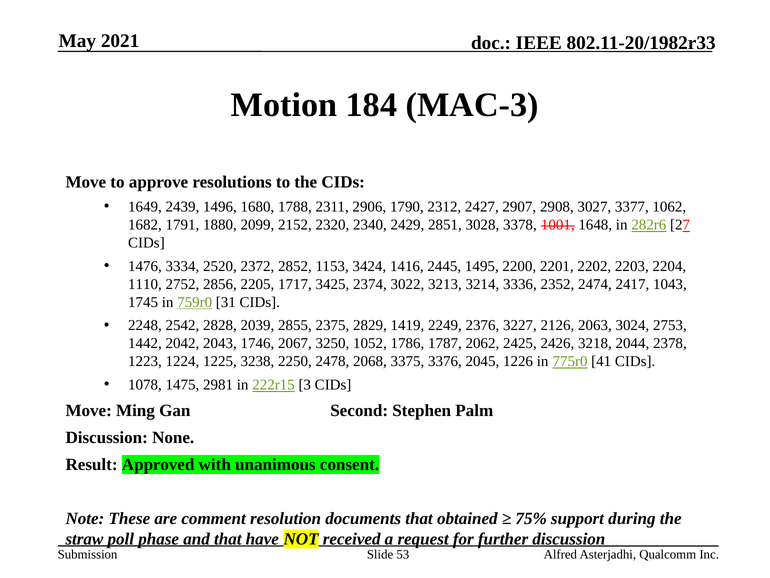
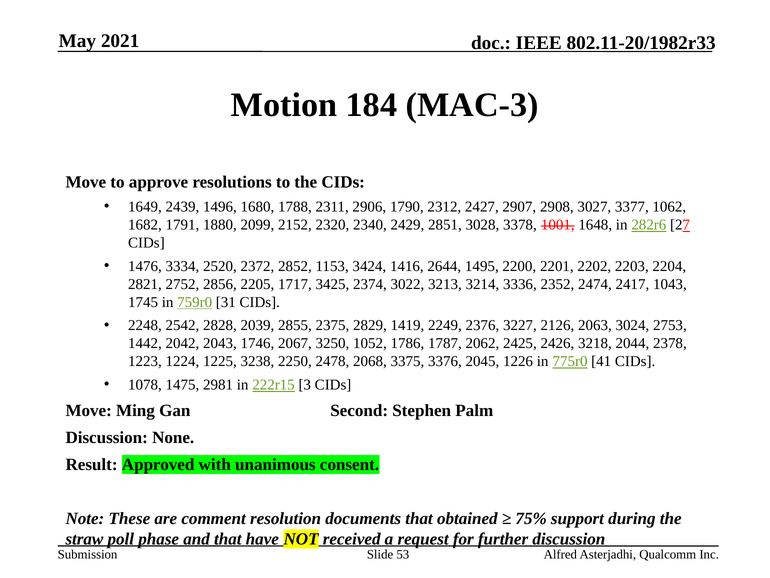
2445: 2445 -> 2644
1110: 1110 -> 2821
